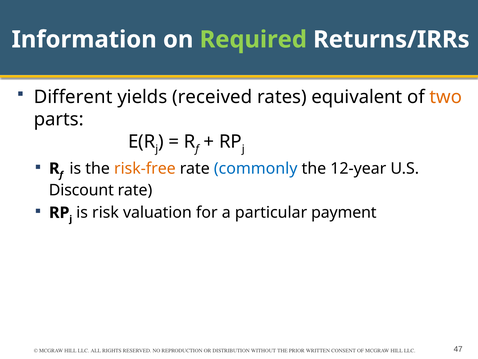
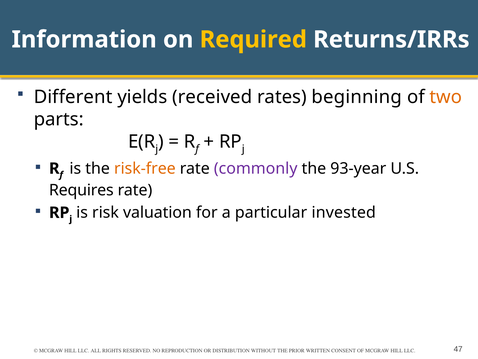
Required colour: light green -> yellow
equivalent: equivalent -> beginning
commonly colour: blue -> purple
12-year: 12-year -> 93-year
Discount: Discount -> Requires
payment: payment -> invested
